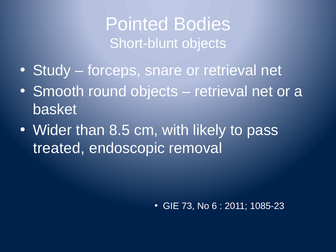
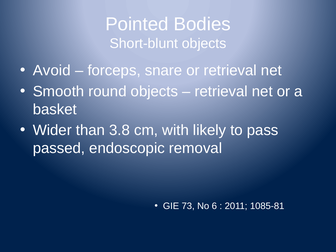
Study: Study -> Avoid
8.5: 8.5 -> 3.8
treated: treated -> passed
1085-23: 1085-23 -> 1085-81
